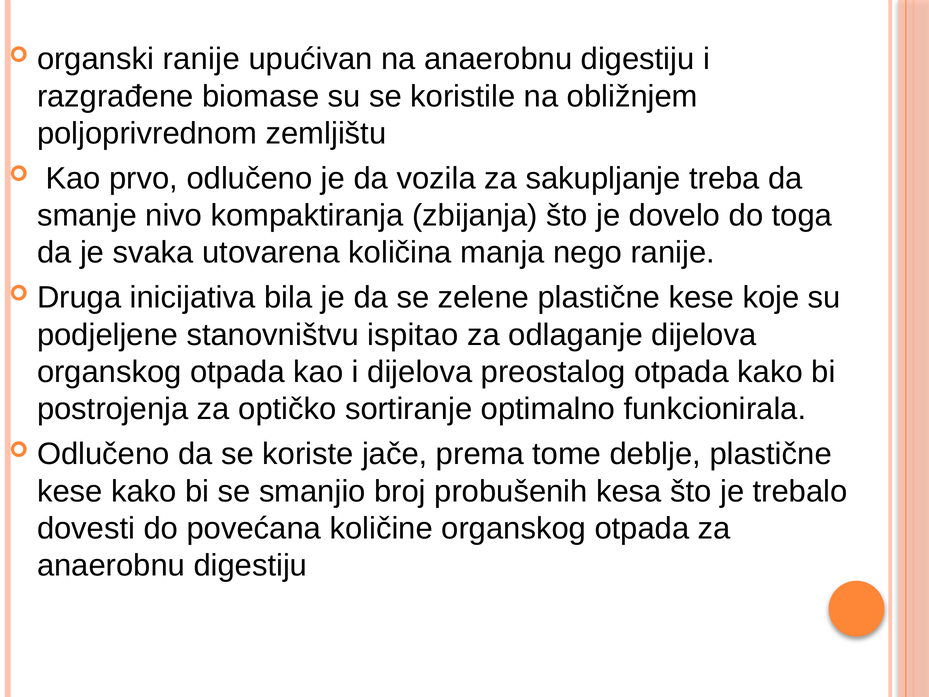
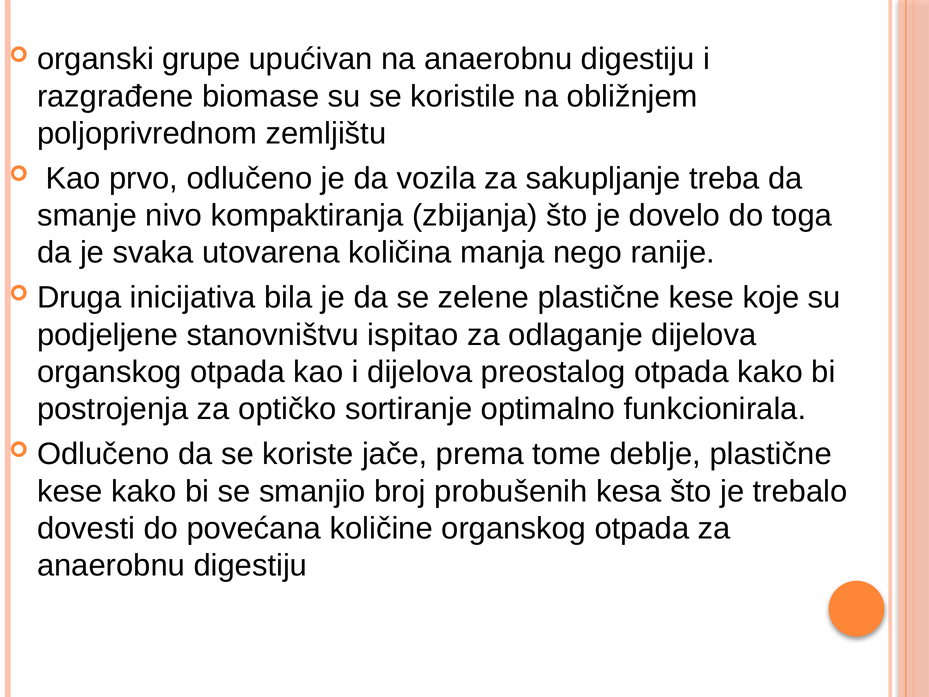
organski ranije: ranije -> grupe
